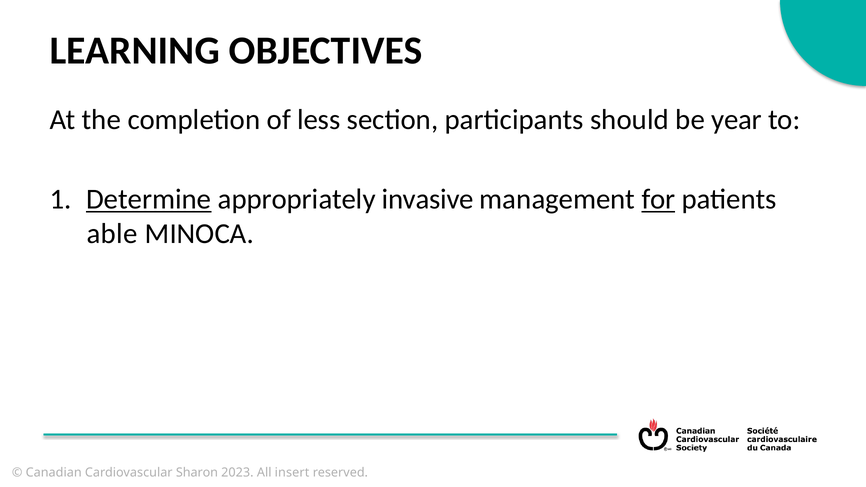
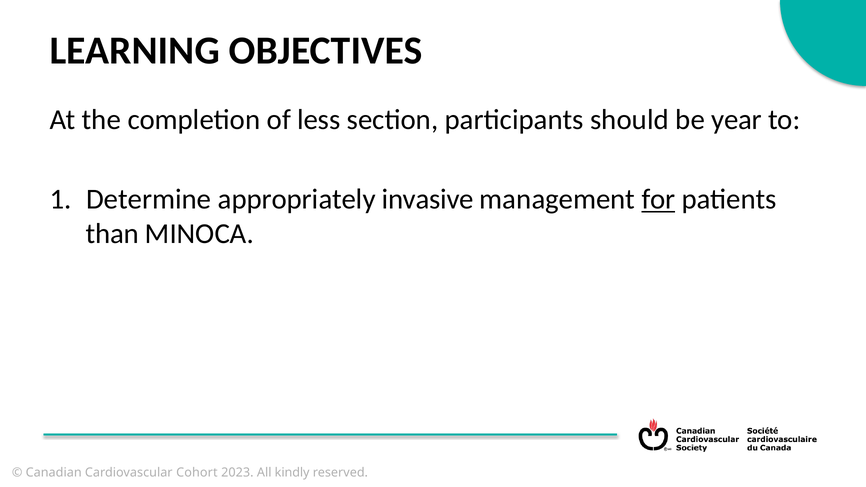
Determine underline: present -> none
able: able -> than
Sharon: Sharon -> Cohort
insert: insert -> kindly
